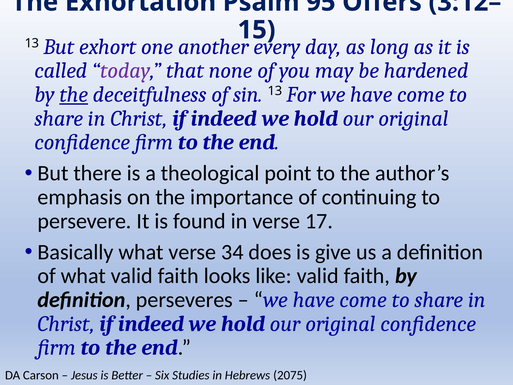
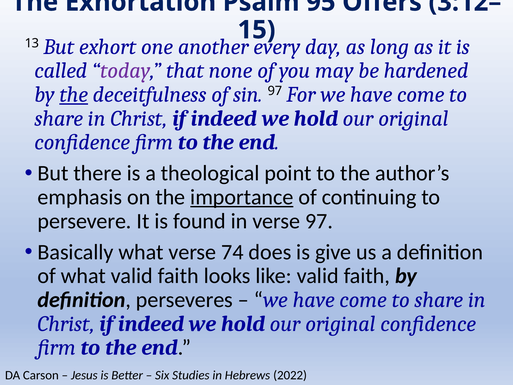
sin 13: 13 -> 97
importance underline: none -> present
verse 17: 17 -> 97
34: 34 -> 74
2075: 2075 -> 2022
